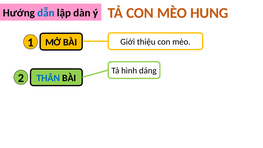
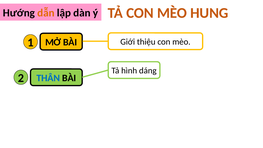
dẫn colour: blue -> orange
